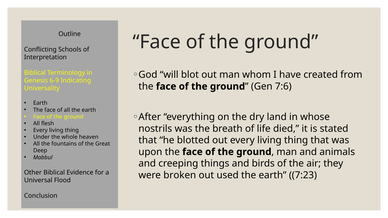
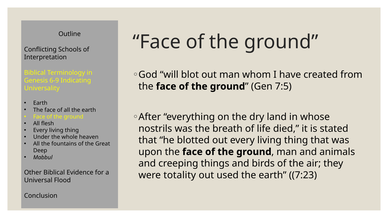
7:6: 7:6 -> 7:5
broken: broken -> totality
